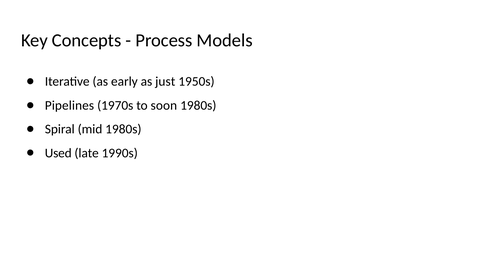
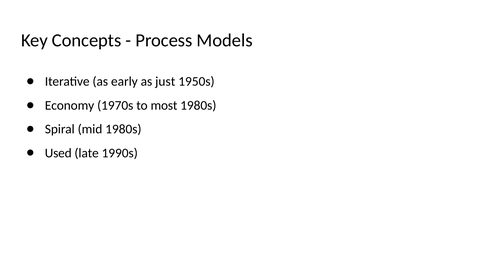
Pipelines: Pipelines -> Economy
soon: soon -> most
